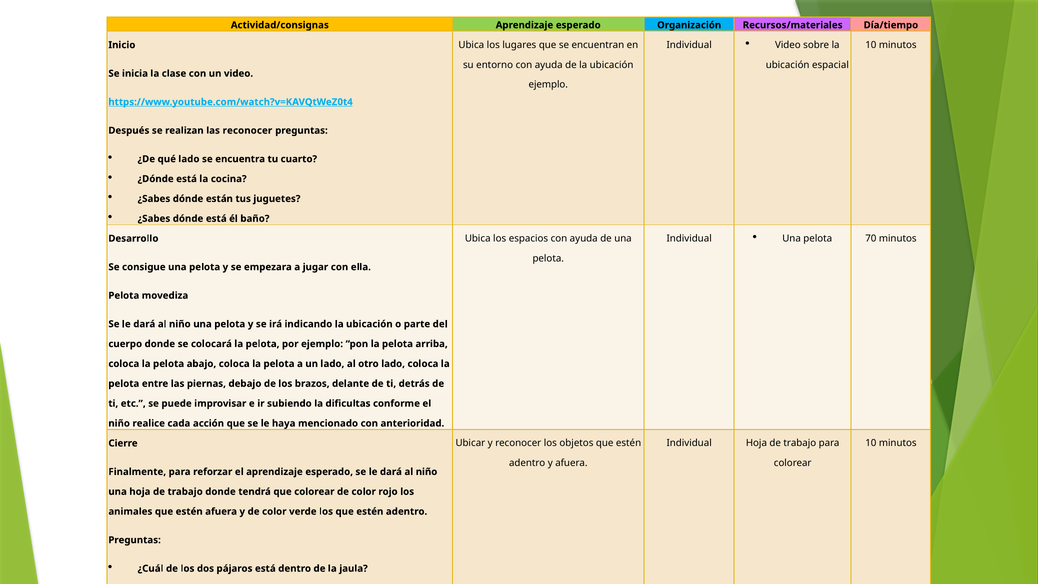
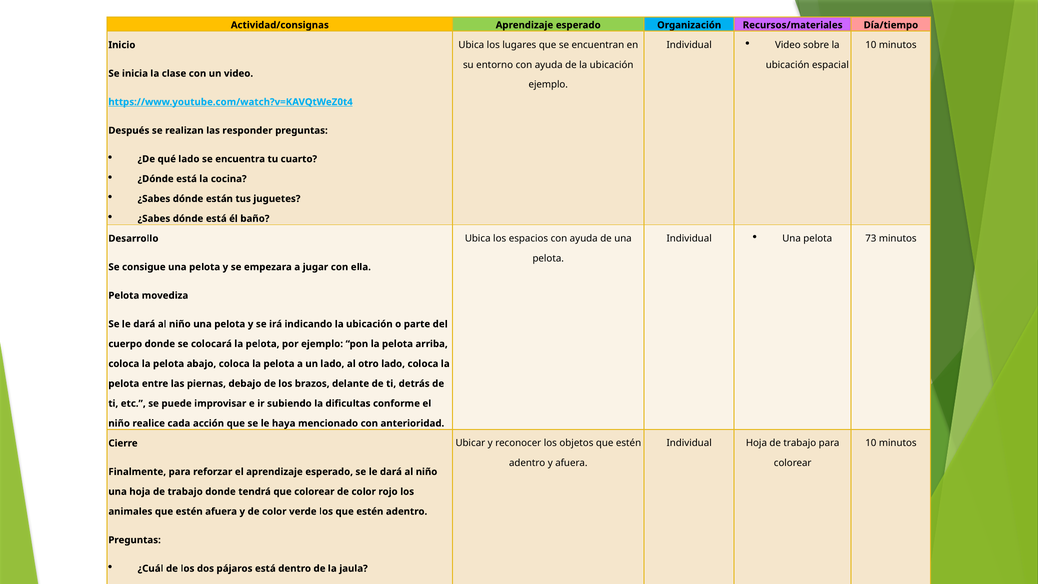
las reconocer: reconocer -> responder
70: 70 -> 73
